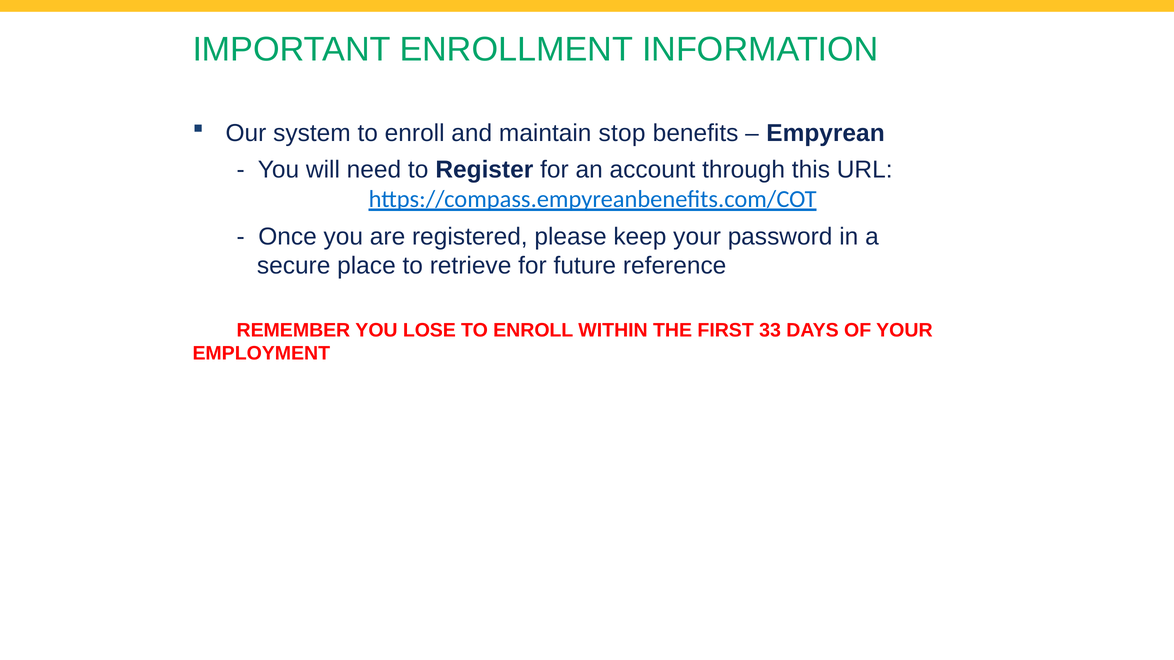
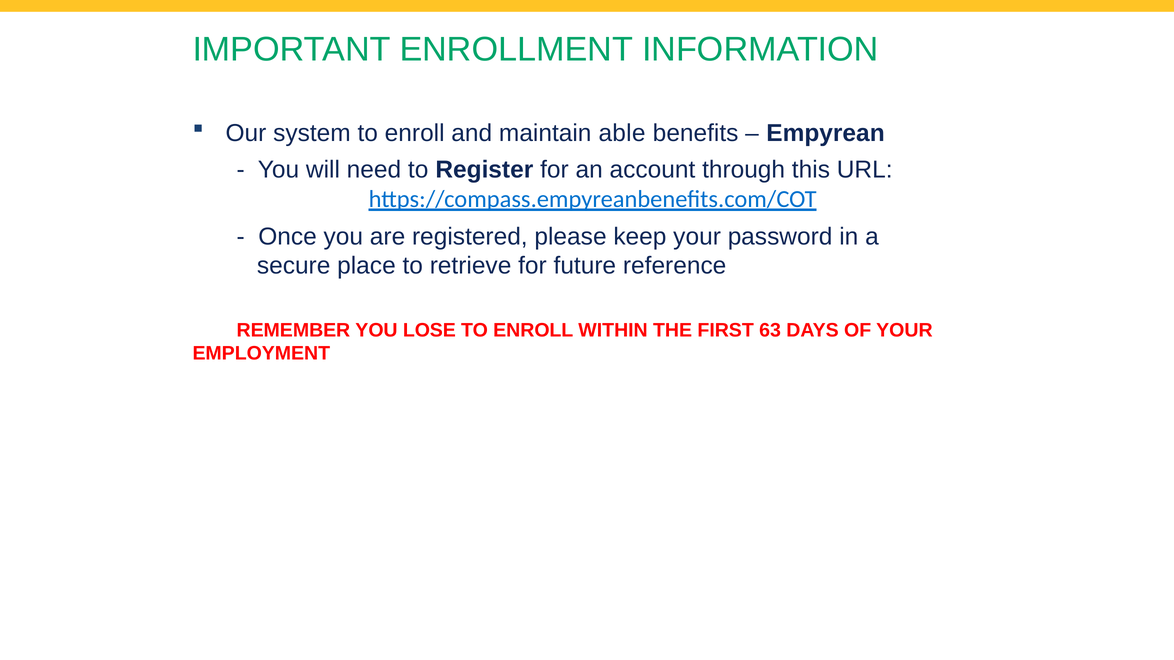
stop: stop -> able
33: 33 -> 63
